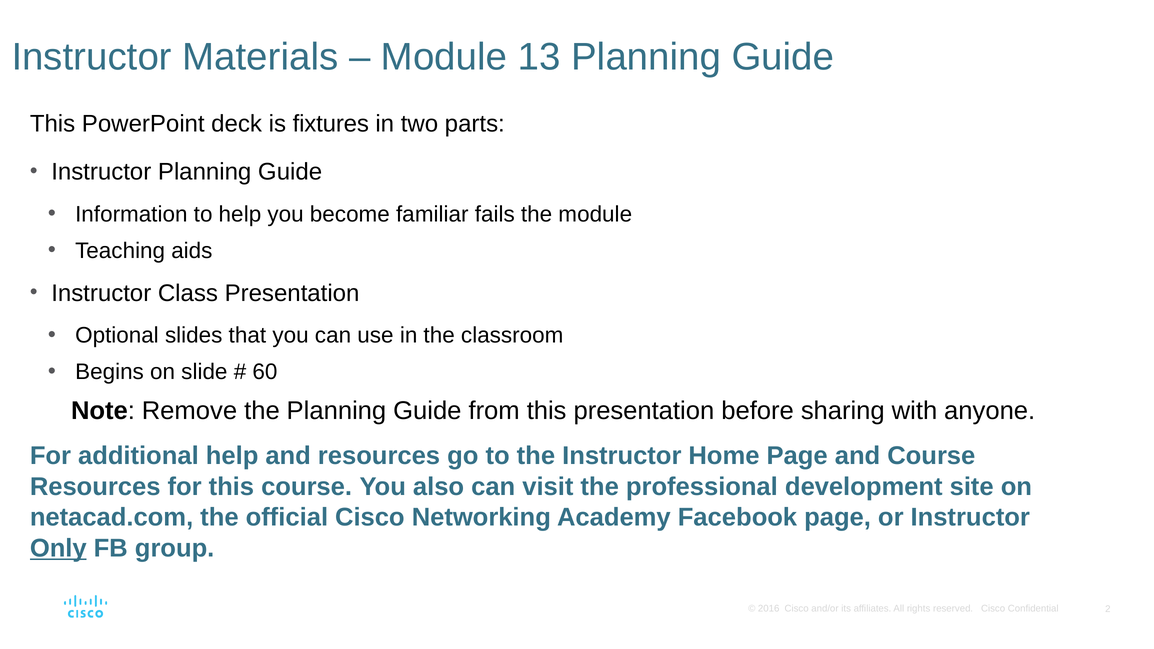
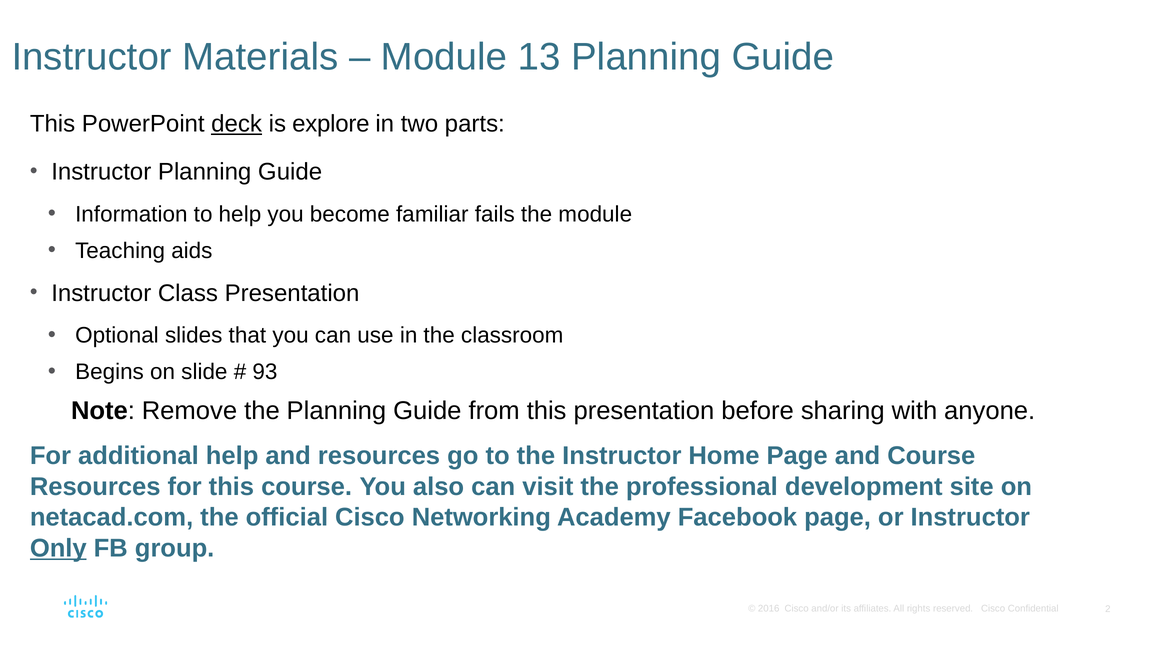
deck underline: none -> present
fixtures: fixtures -> explore
60: 60 -> 93
